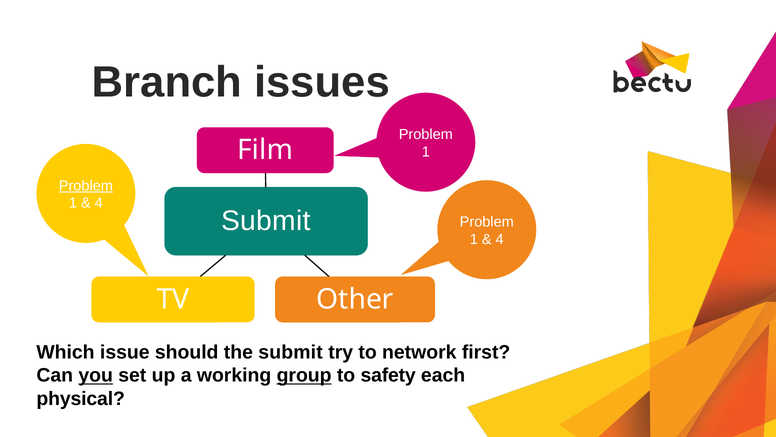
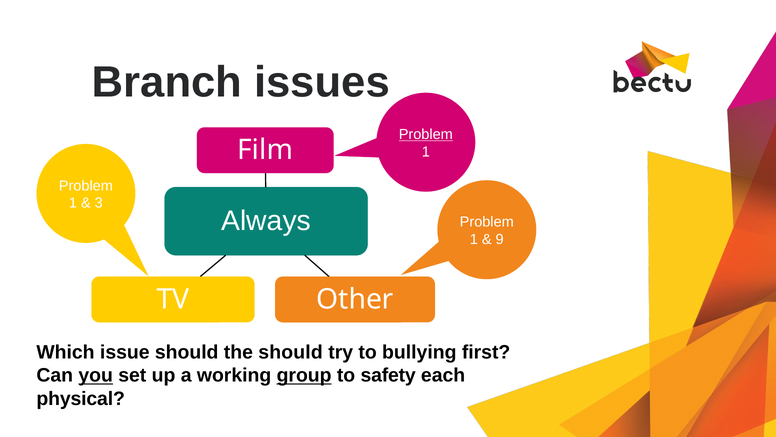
Problem at (426, 134) underline: none -> present
Problem at (86, 185) underline: present -> none
4 at (99, 203): 4 -> 3
Submit at (266, 221): Submit -> Always
4 at (500, 239): 4 -> 9
the submit: submit -> should
network: network -> bullying
